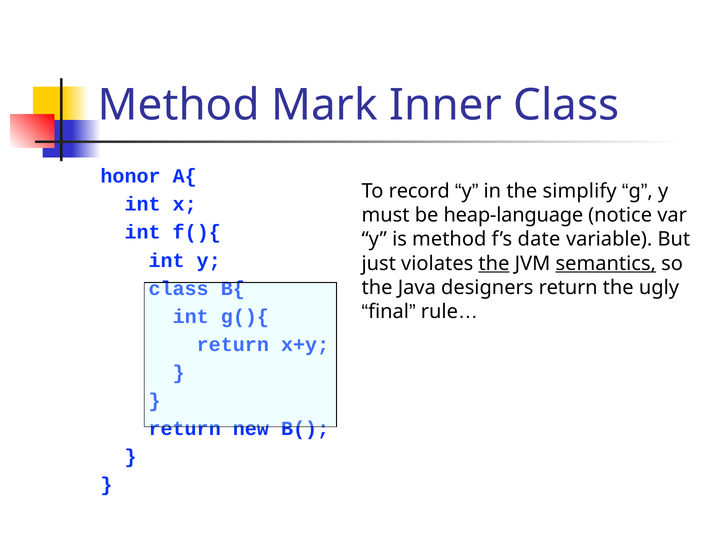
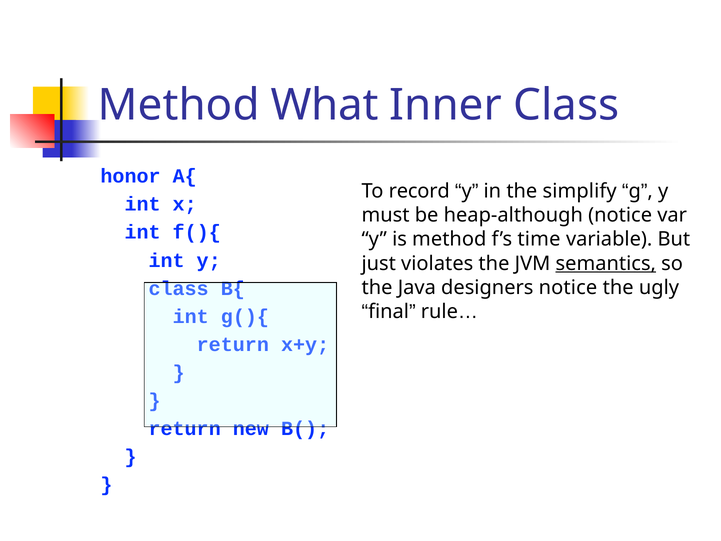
Mark: Mark -> What
heap-language: heap-language -> heap-although
date: date -> time
the at (494, 263) underline: present -> none
designers return: return -> notice
